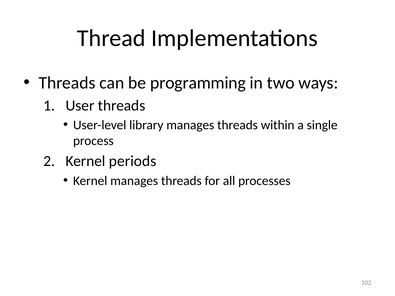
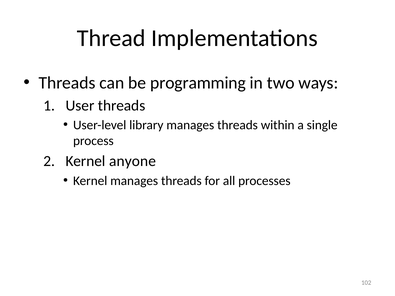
periods: periods -> anyone
